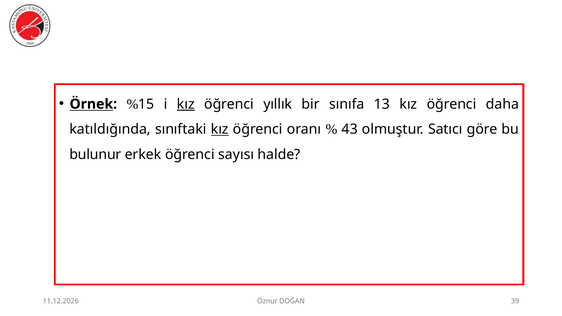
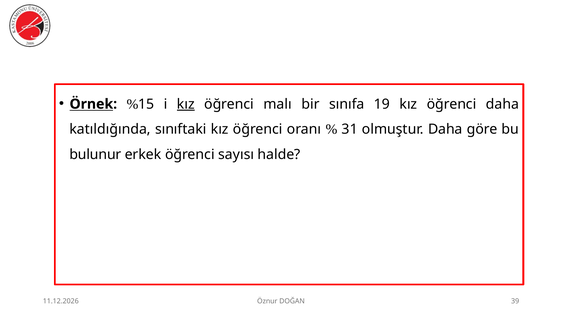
yıllık: yıllık -> malı
13: 13 -> 19
kız at (220, 129) underline: present -> none
43: 43 -> 31
olmuştur Satıcı: Satıcı -> Daha
